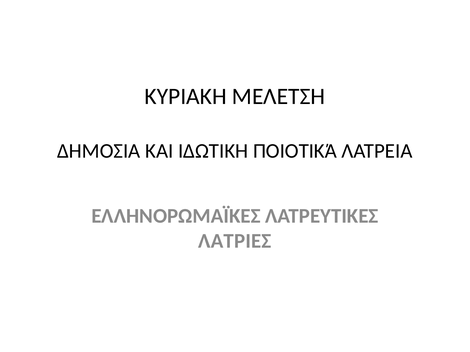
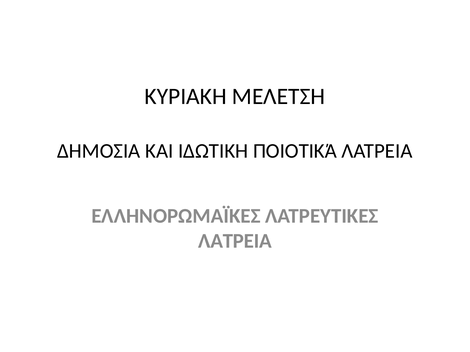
ΛΑΤΡΙΕΣ at (235, 241): ΛΑΤΡΙΕΣ -> ΛΑΤΡΕΙΑ
